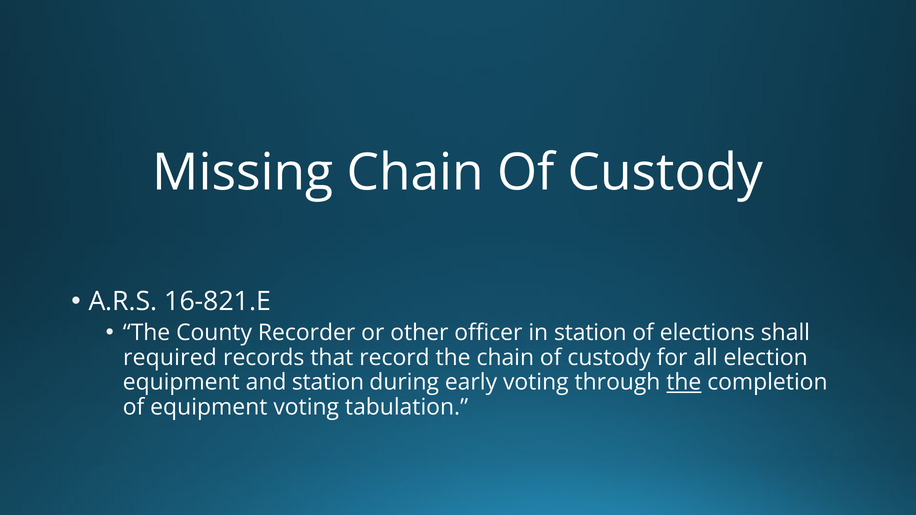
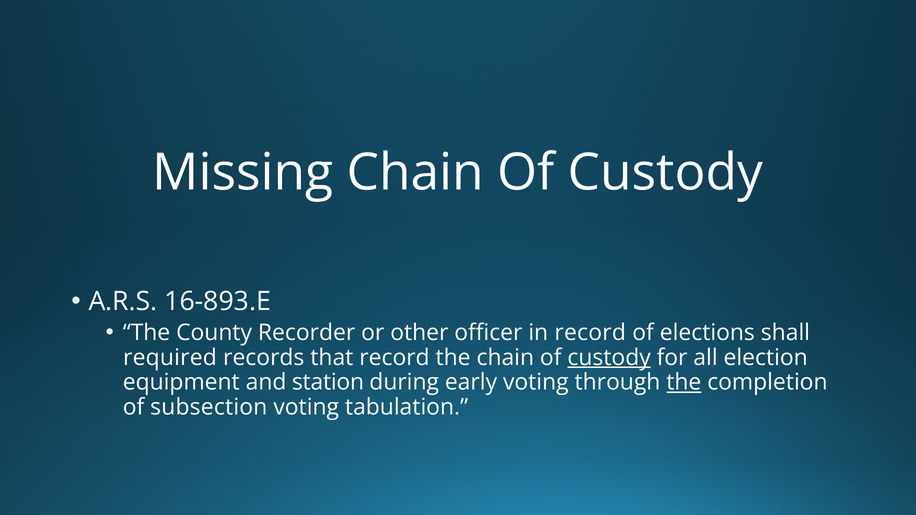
16-821.E: 16-821.E -> 16-893.E
in station: station -> record
custody at (609, 358) underline: none -> present
of equipment: equipment -> subsection
